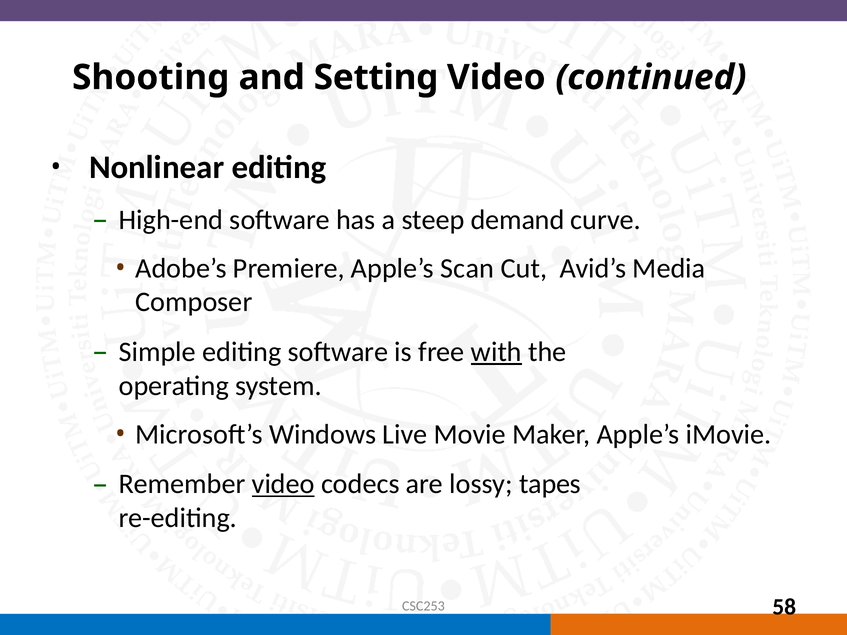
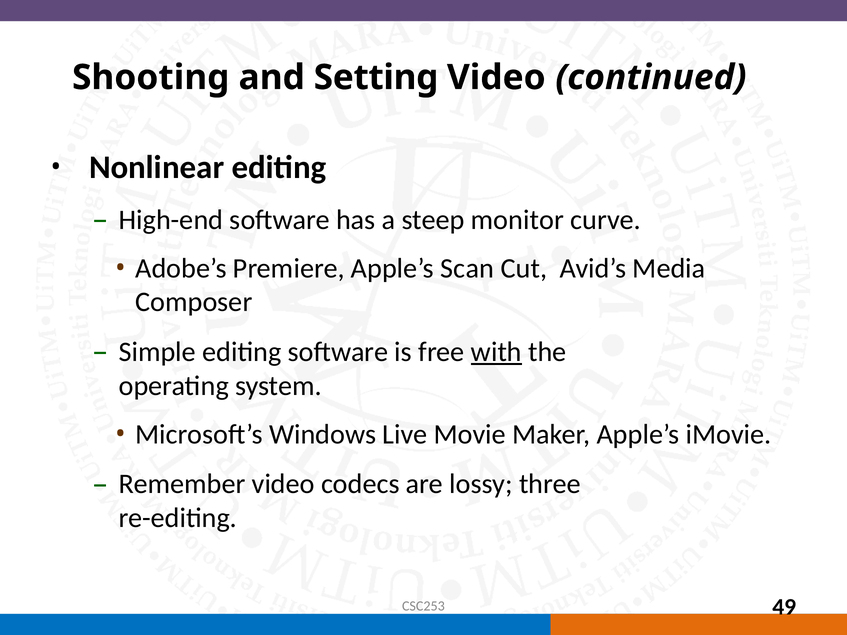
demand: demand -> monitor
video at (283, 484) underline: present -> none
tapes: tapes -> three
58: 58 -> 49
